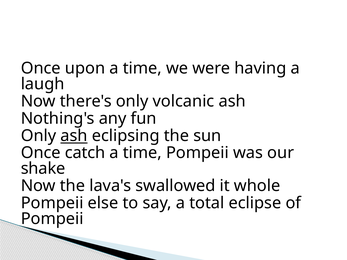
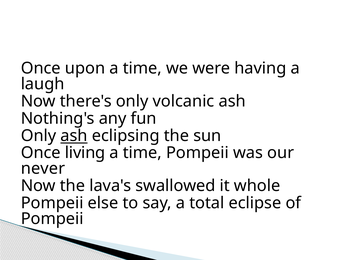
catch: catch -> living
shake: shake -> never
